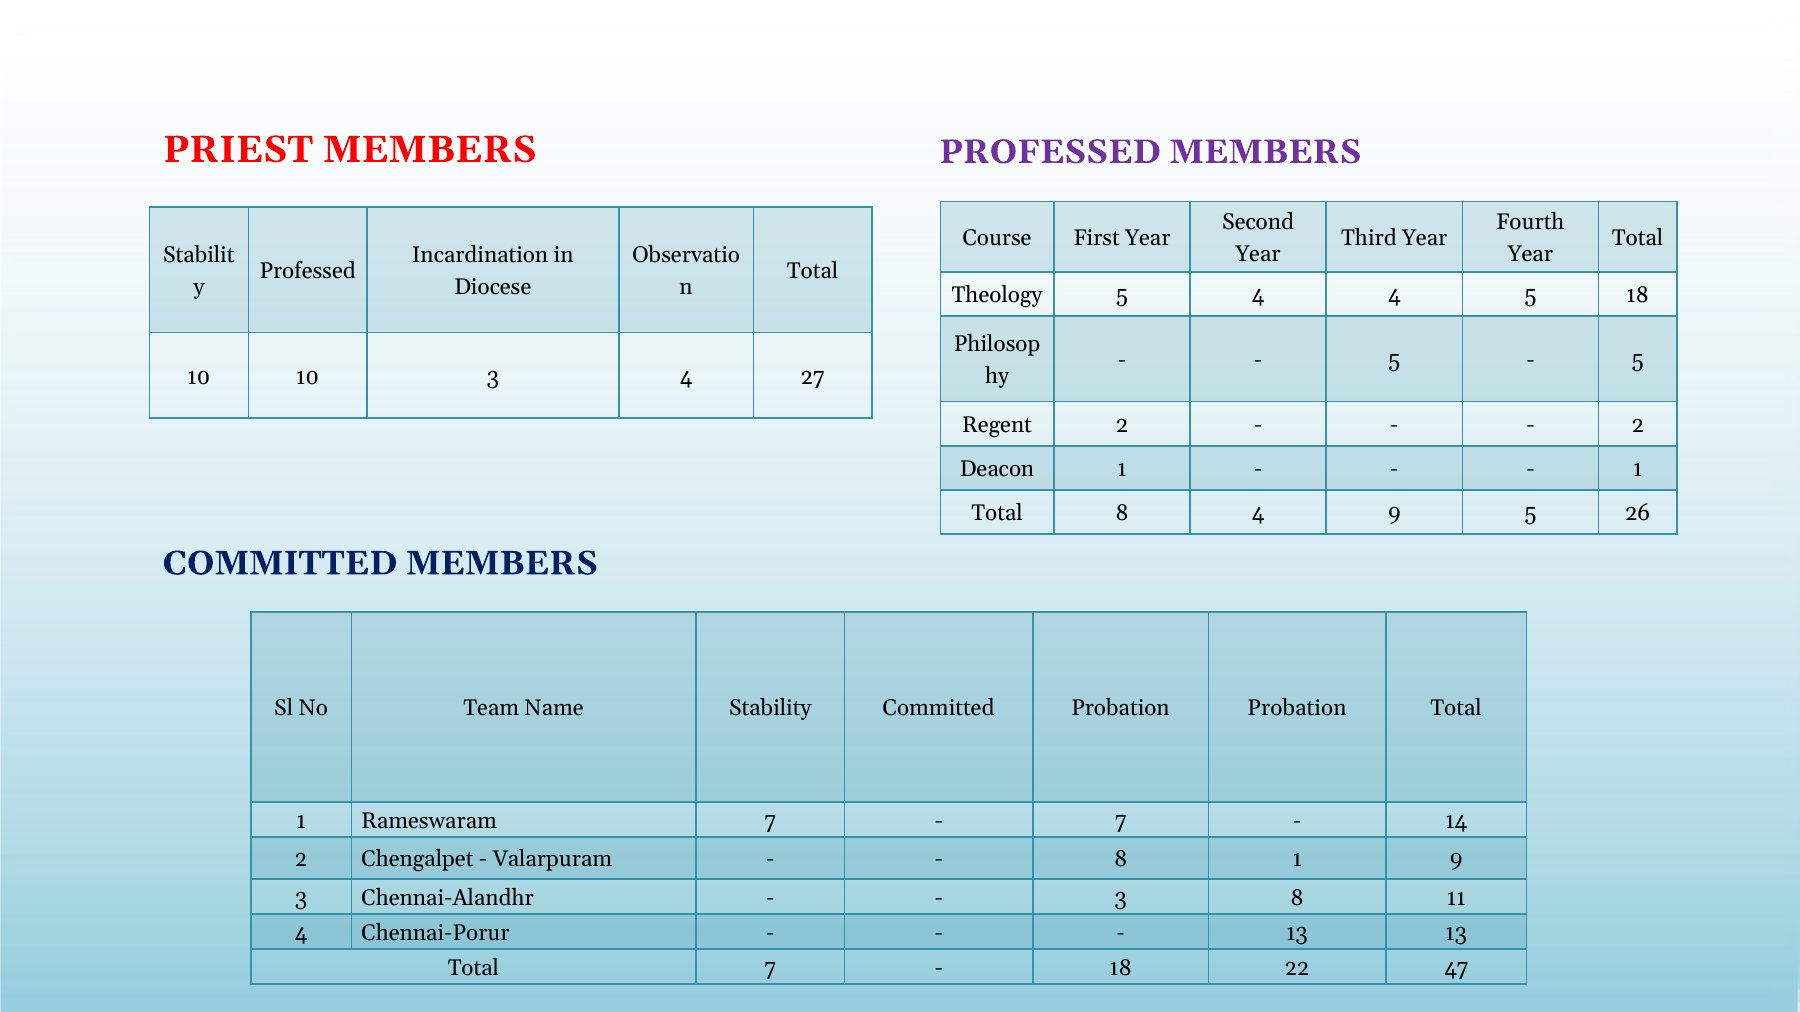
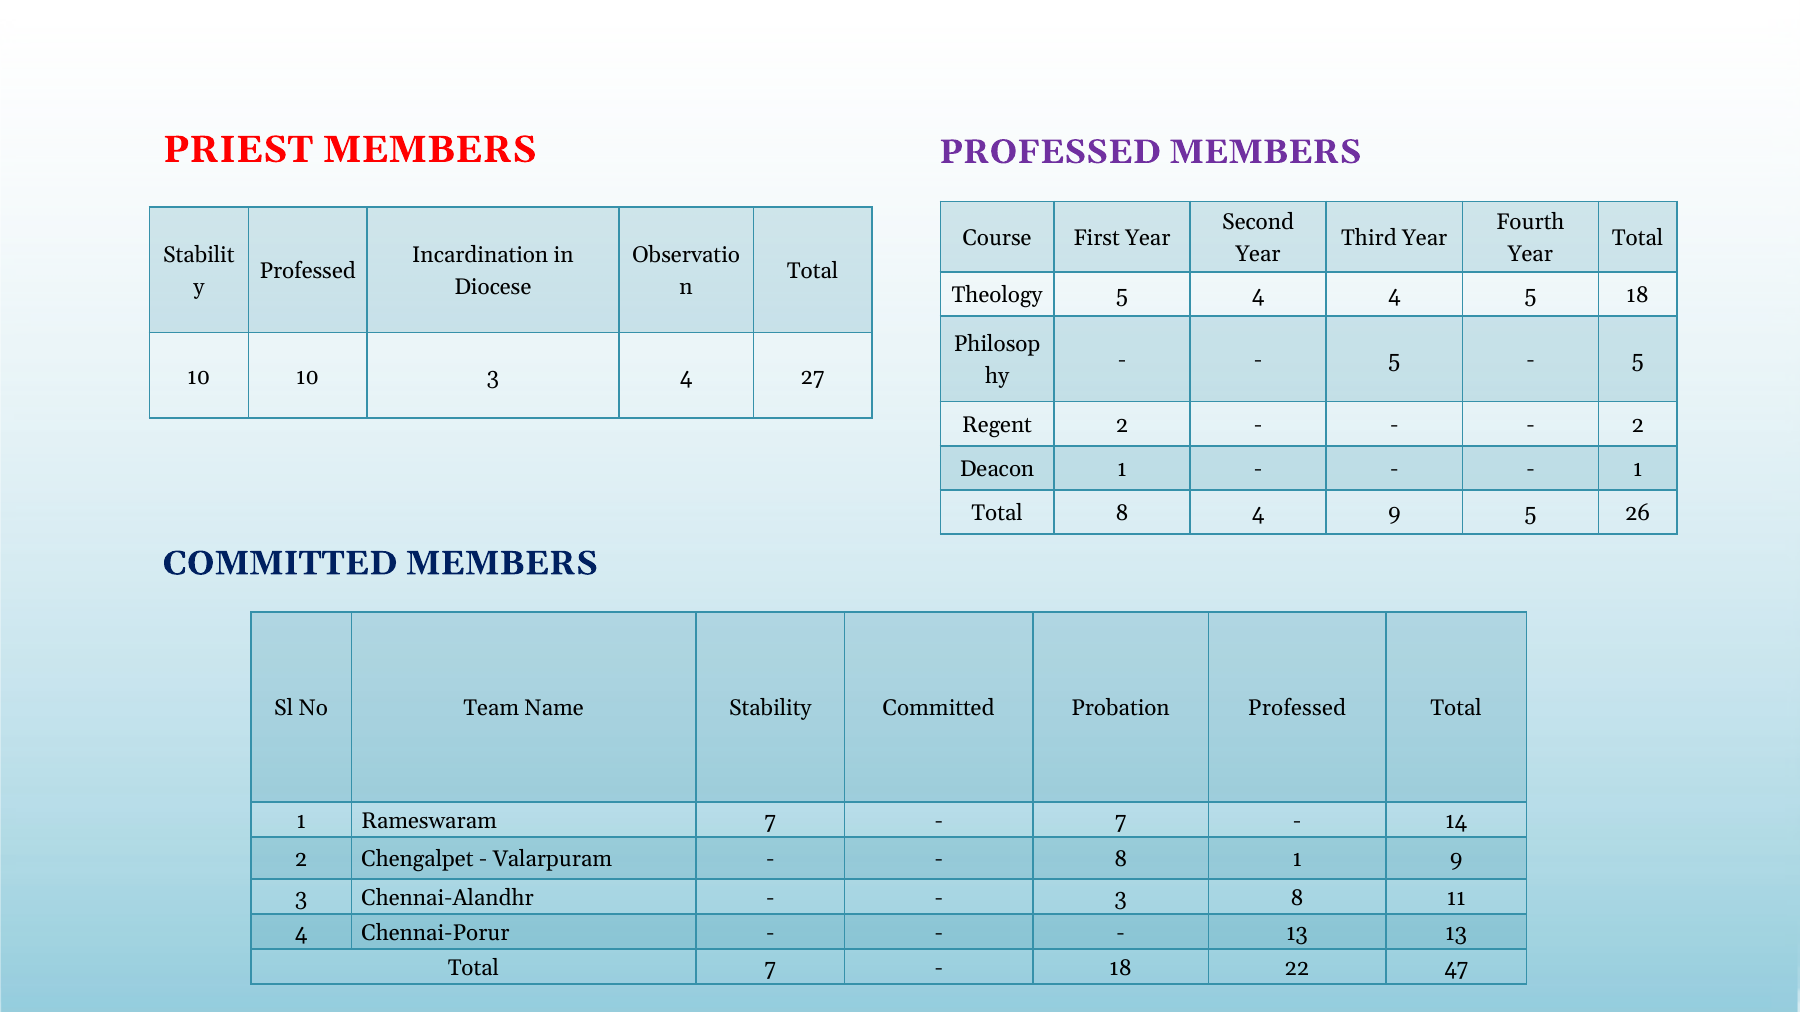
Probation Probation: Probation -> Professed
